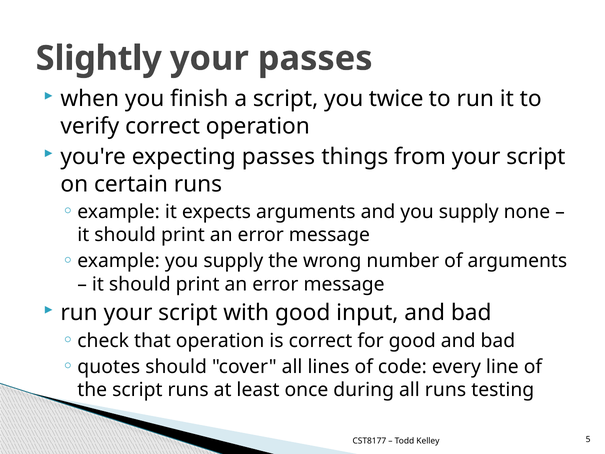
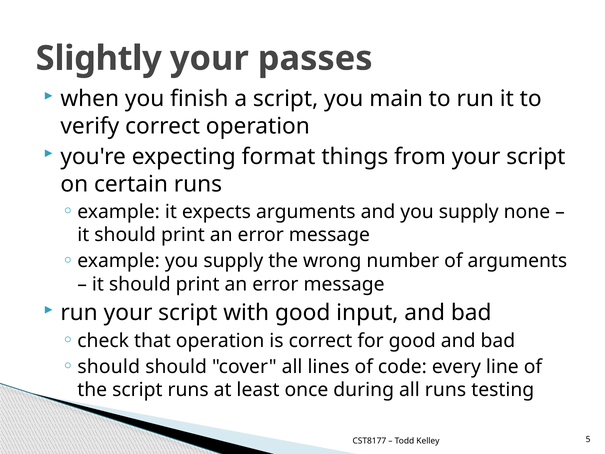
twice: twice -> main
expecting passes: passes -> format
quotes at (109, 366): quotes -> should
